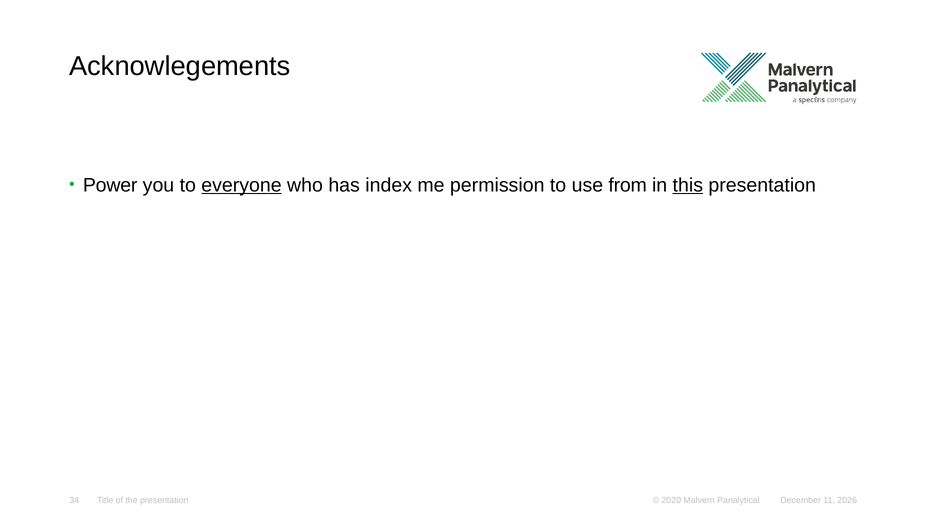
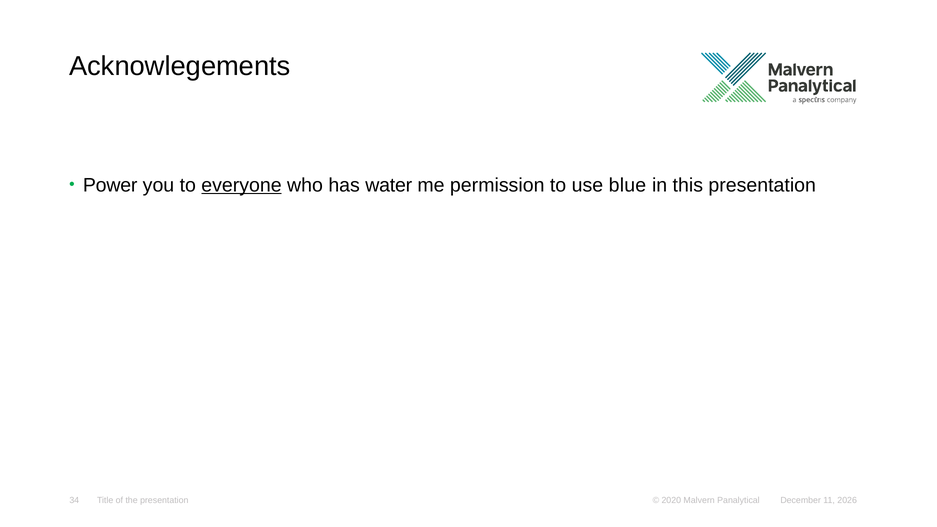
index: index -> water
from: from -> blue
this underline: present -> none
